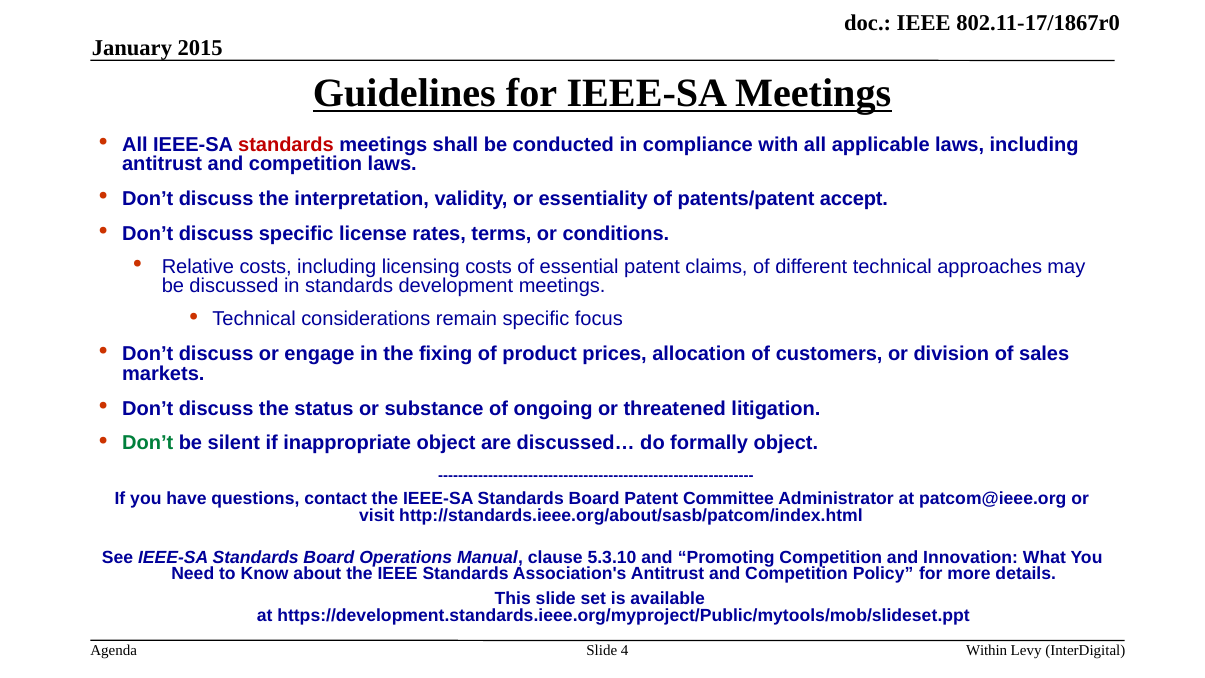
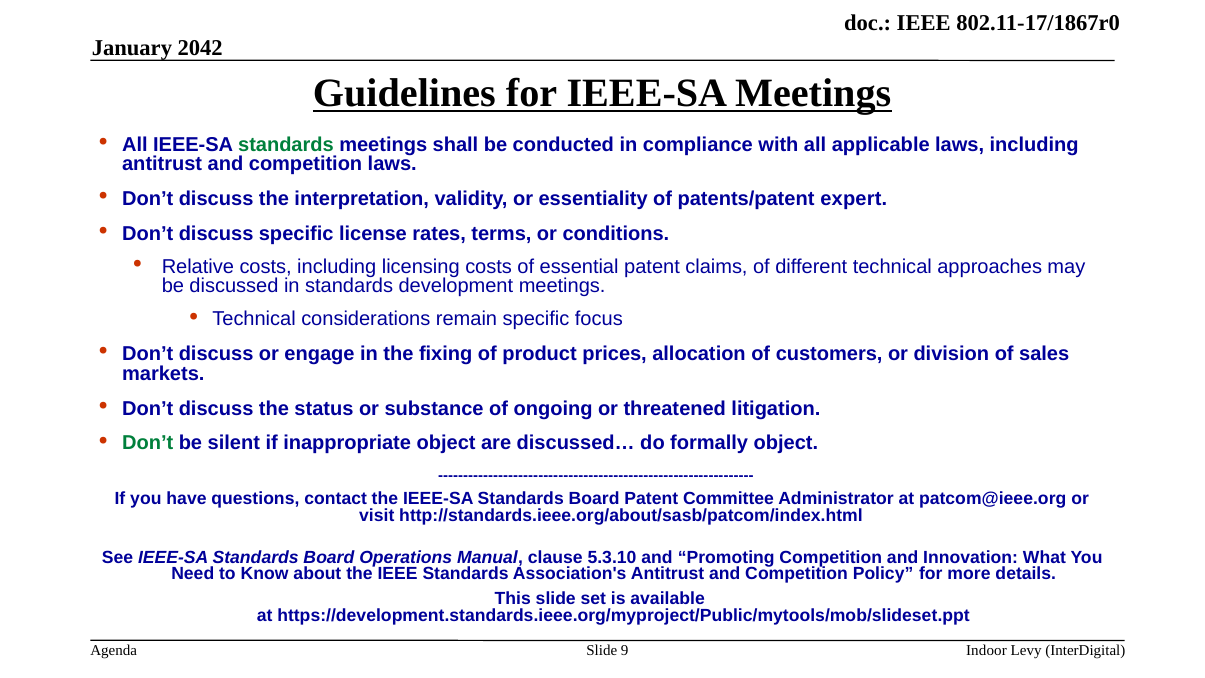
2015: 2015 -> 2042
standards at (286, 144) colour: red -> green
accept: accept -> expert
4: 4 -> 9
Within: Within -> Indoor
